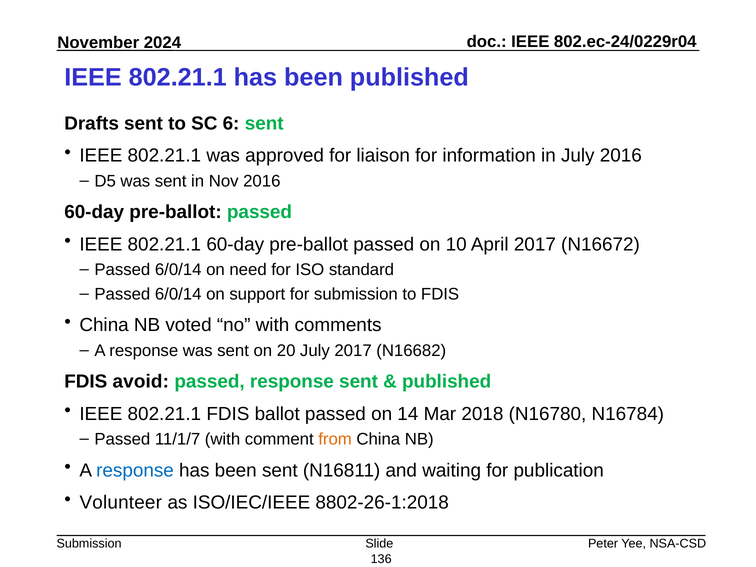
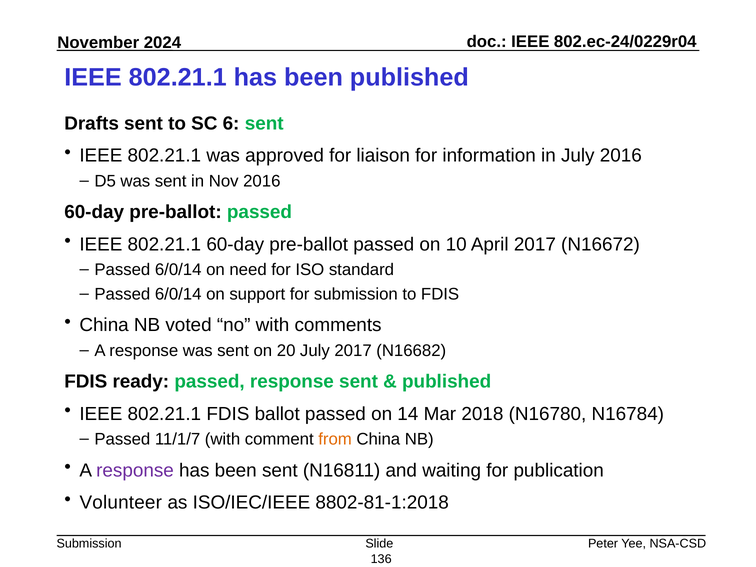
avoid: avoid -> ready
response at (135, 470) colour: blue -> purple
8802-26-1:2018: 8802-26-1:2018 -> 8802-81-1:2018
